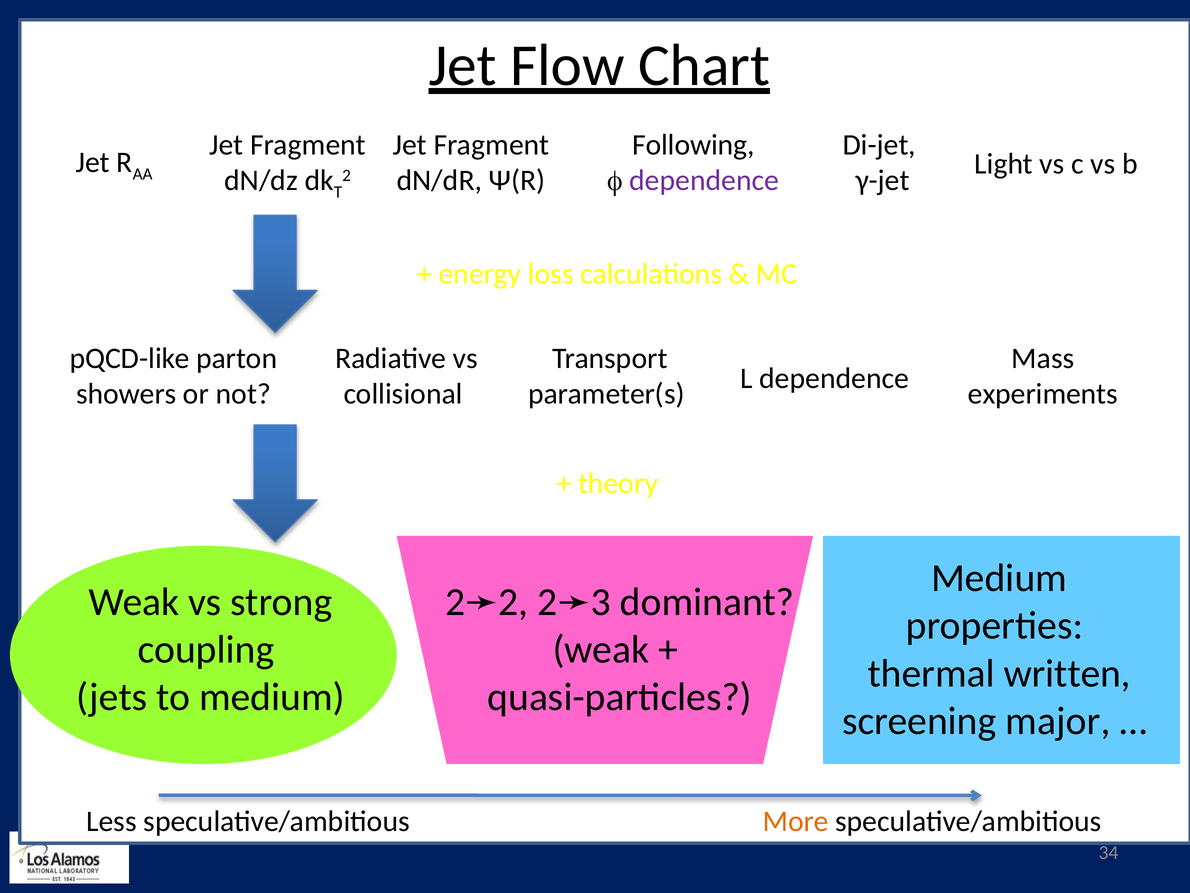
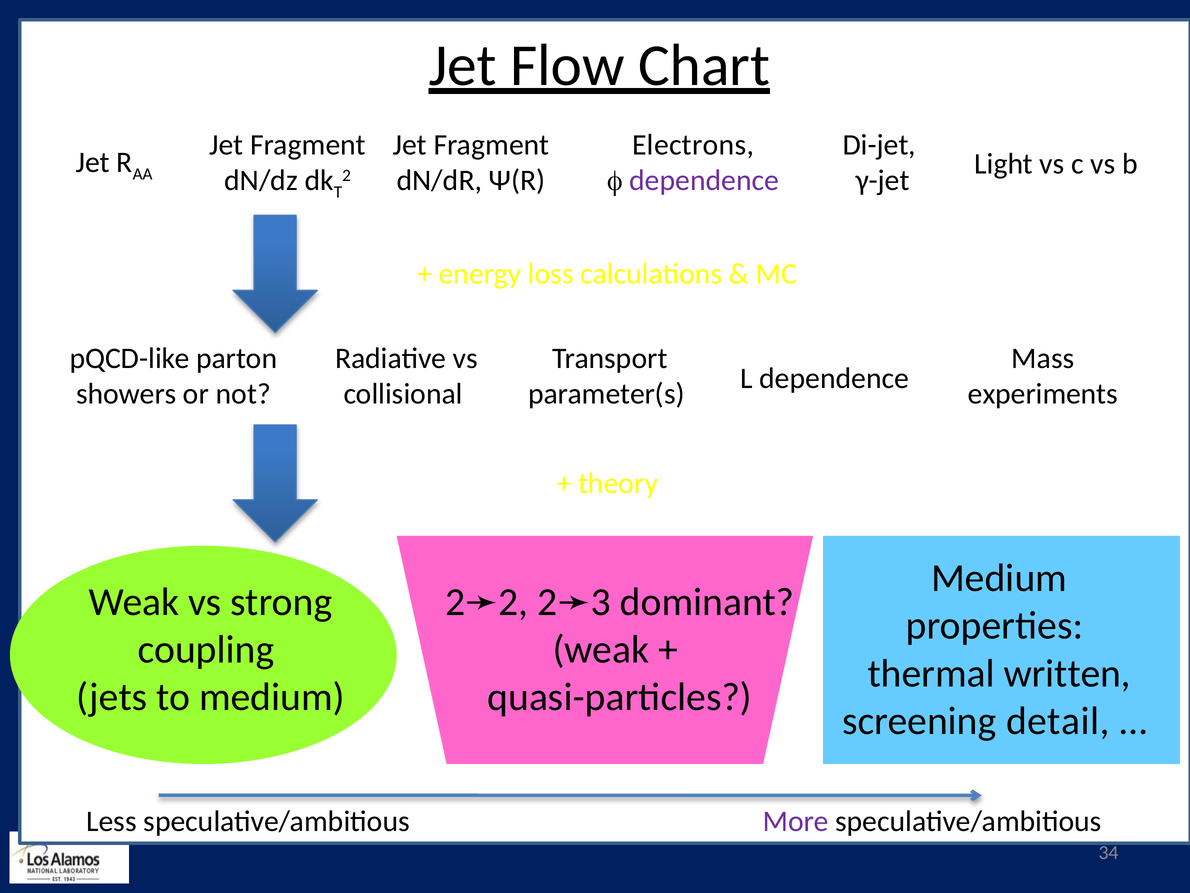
Following: Following -> Electrons
major: major -> detail
More colour: orange -> purple
